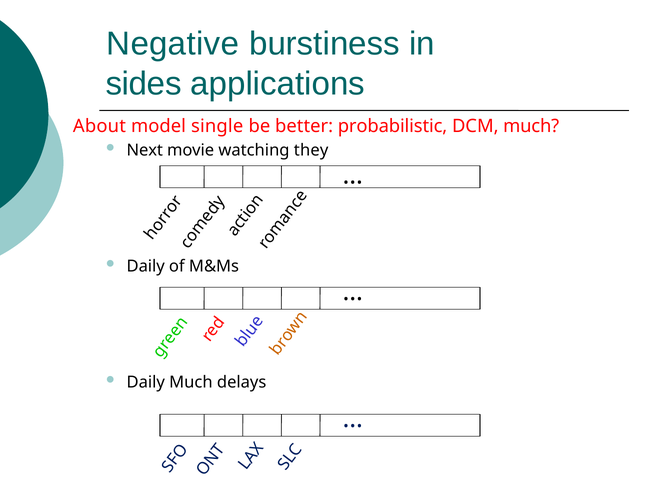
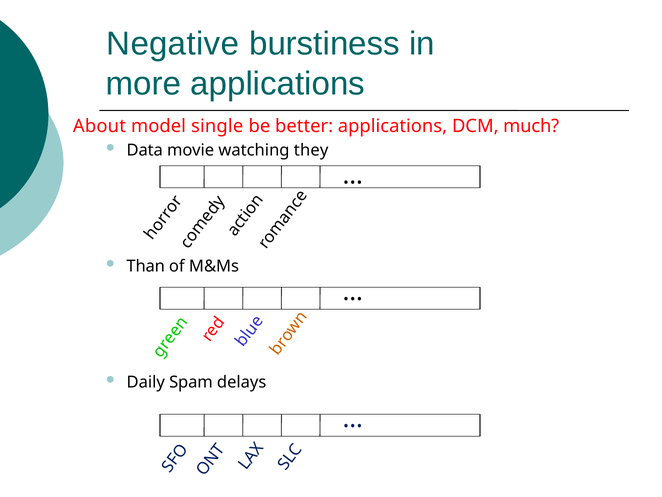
sides: sides -> more
better probabilistic: probabilistic -> applications
Next: Next -> Data
Daily at (146, 266): Daily -> Than
Daily Much: Much -> Spam
